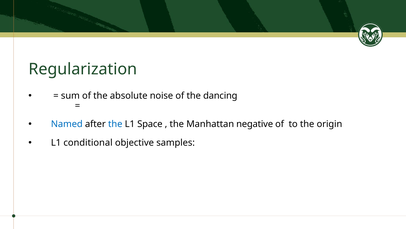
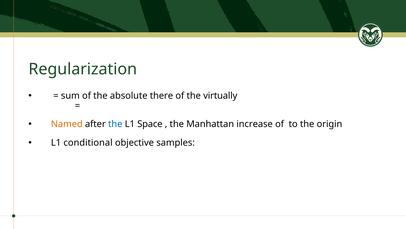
noise: noise -> there
dancing: dancing -> virtually
Named colour: blue -> orange
negative: negative -> increase
